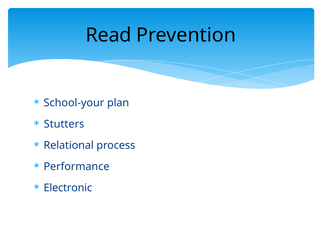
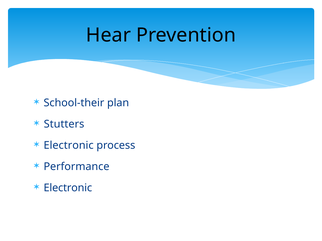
Read: Read -> Hear
School-your: School-your -> School-their
Relational at (69, 146): Relational -> Electronic
